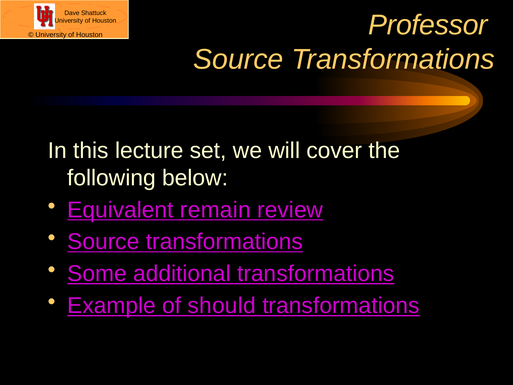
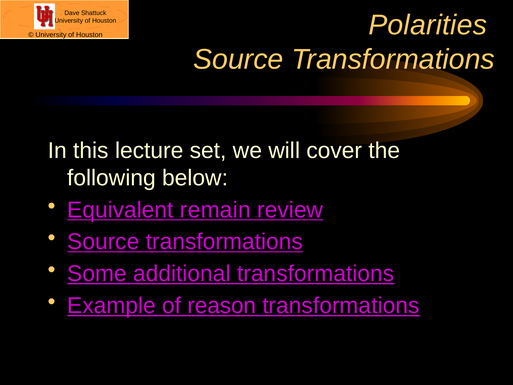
Professor: Professor -> Polarities
should: should -> reason
